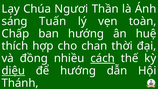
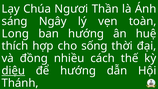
Tuấn: Tuấn -> Ngây
Chấp: Chấp -> Long
chan: chan -> sống
cách underline: present -> none
